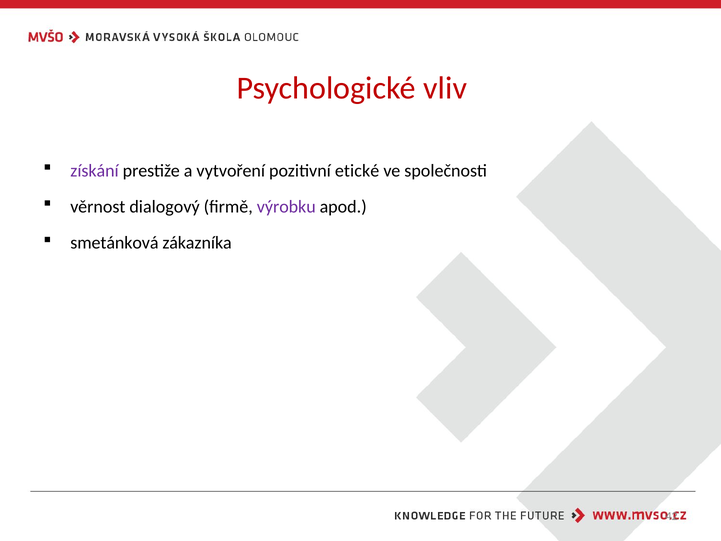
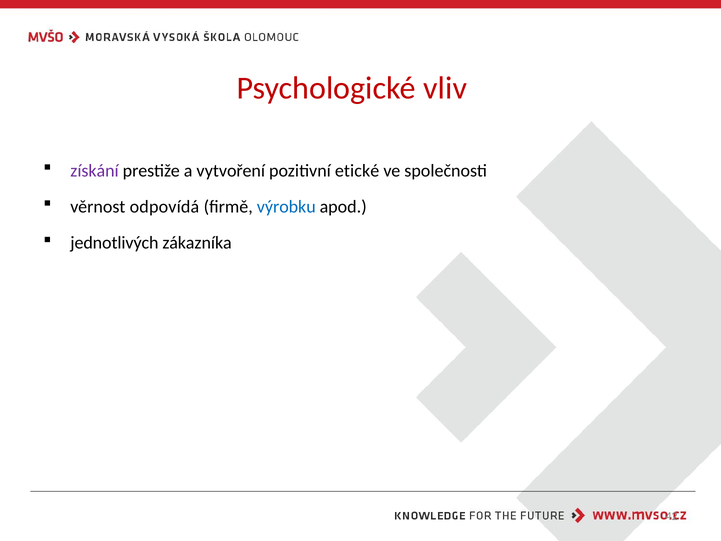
dialogový: dialogový -> odpovídá
výrobku colour: purple -> blue
smetánková: smetánková -> jednotlivých
